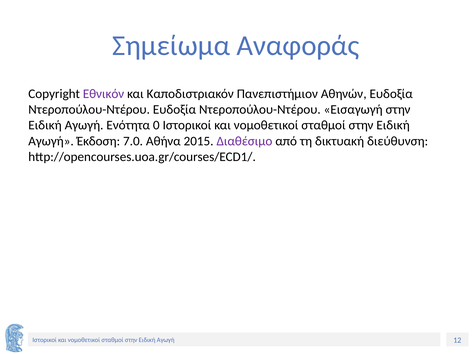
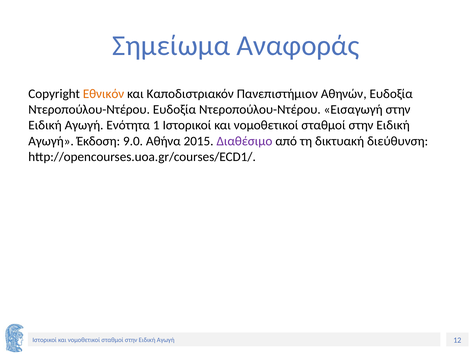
Εθνικόν colour: purple -> orange
0: 0 -> 1
7.0: 7.0 -> 9.0
